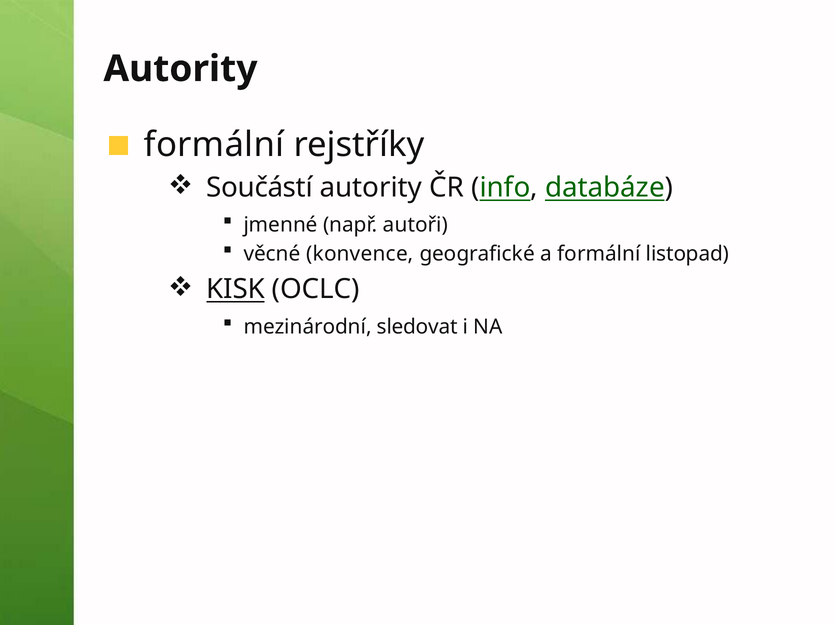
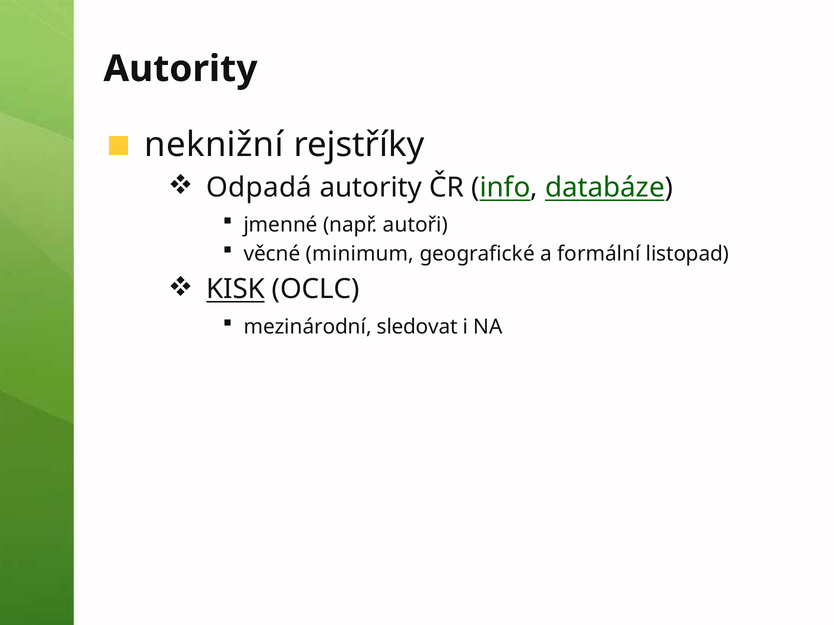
formální at (214, 145): formální -> neknižní
Součástí: Součástí -> Odpadá
konvence: konvence -> minimum
